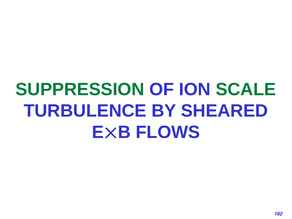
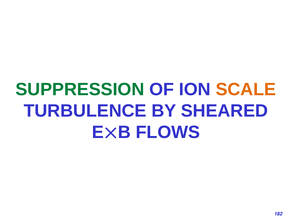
SCALE colour: green -> orange
